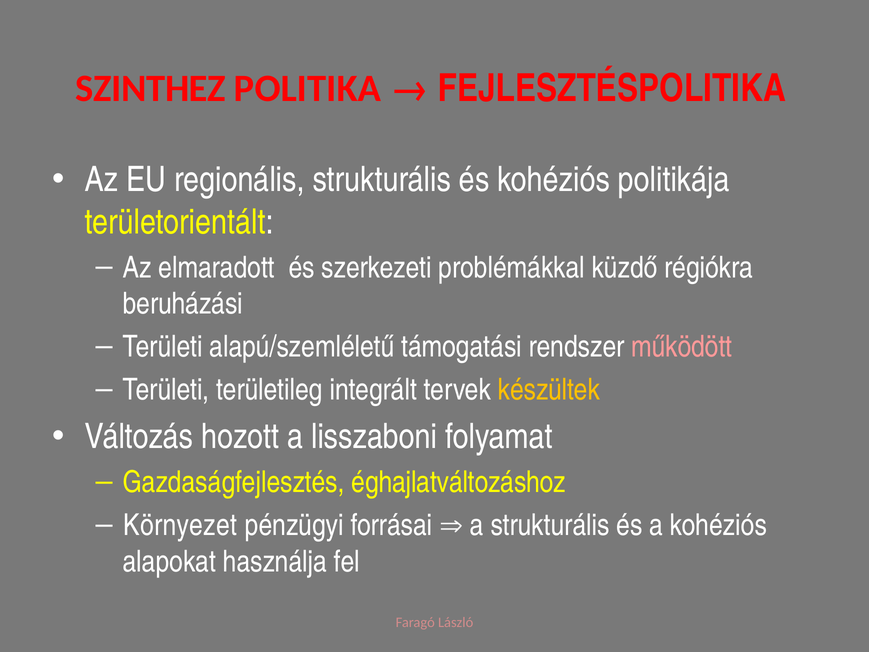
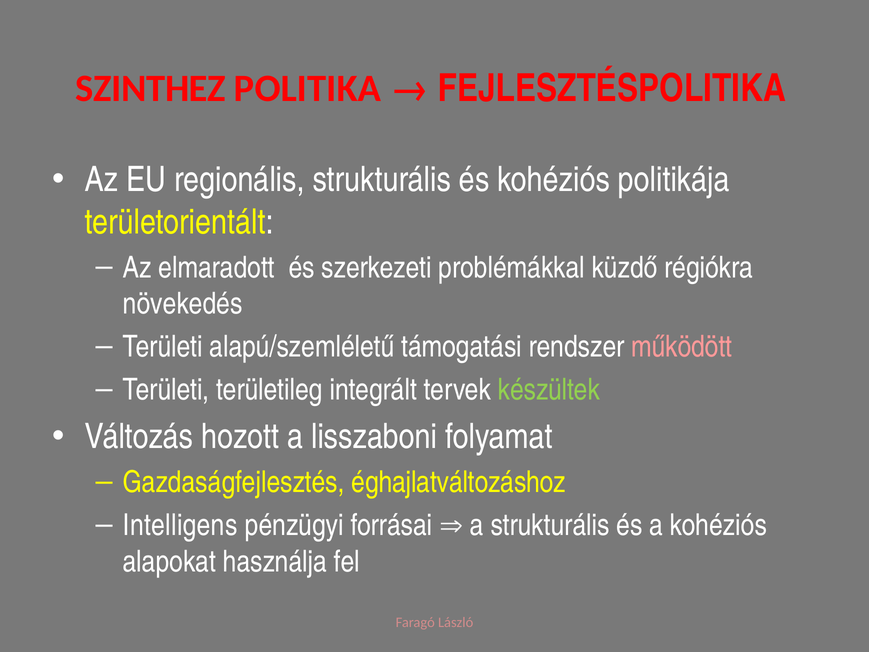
beruházási: beruházási -> növekedés
készültek colour: yellow -> light green
Környezet: Környezet -> Intelligens
